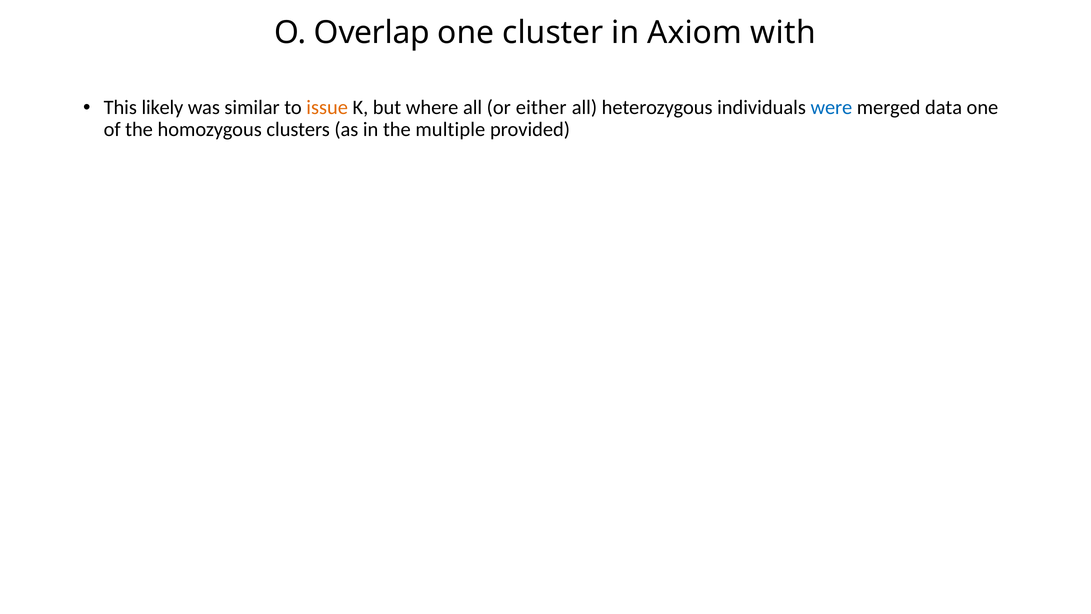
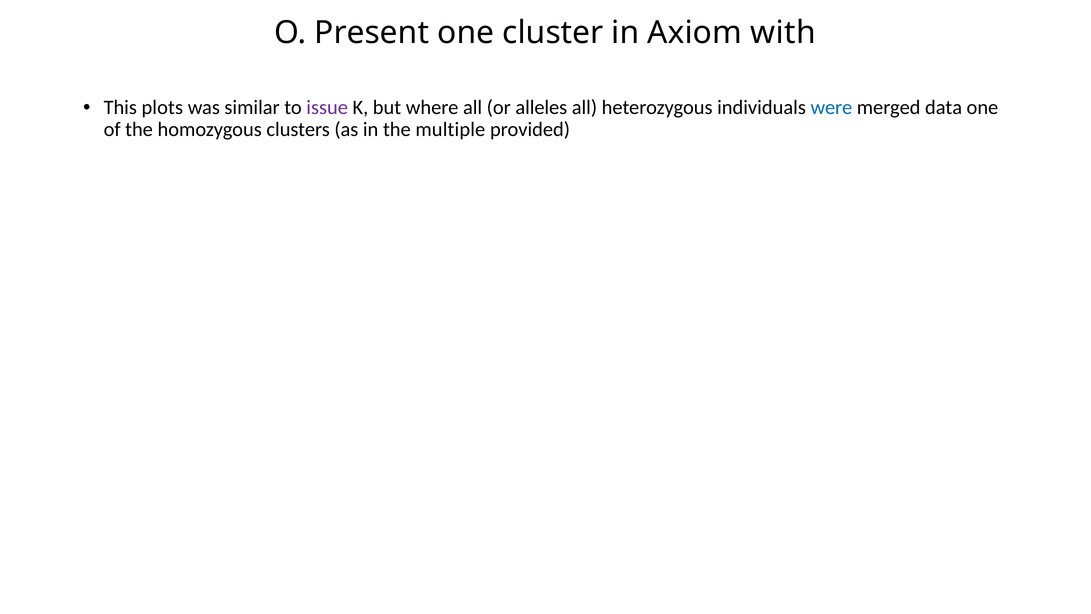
Overlap: Overlap -> Present
likely: likely -> plots
issue colour: orange -> purple
either: either -> alleles
